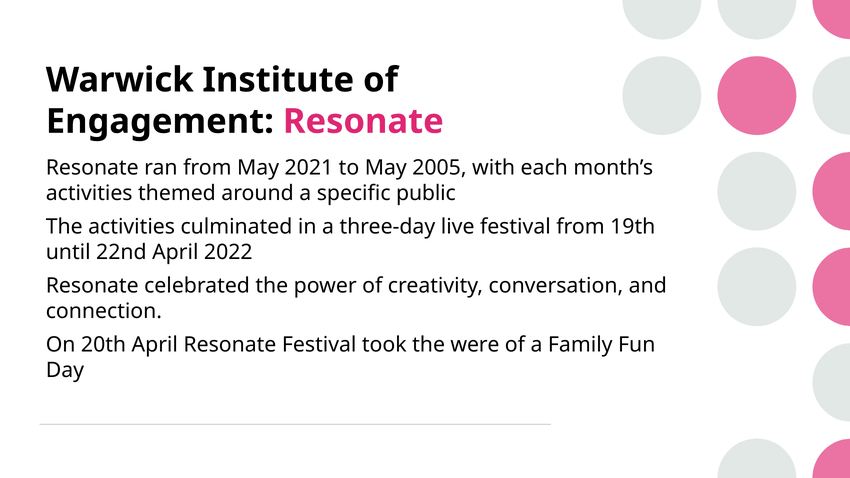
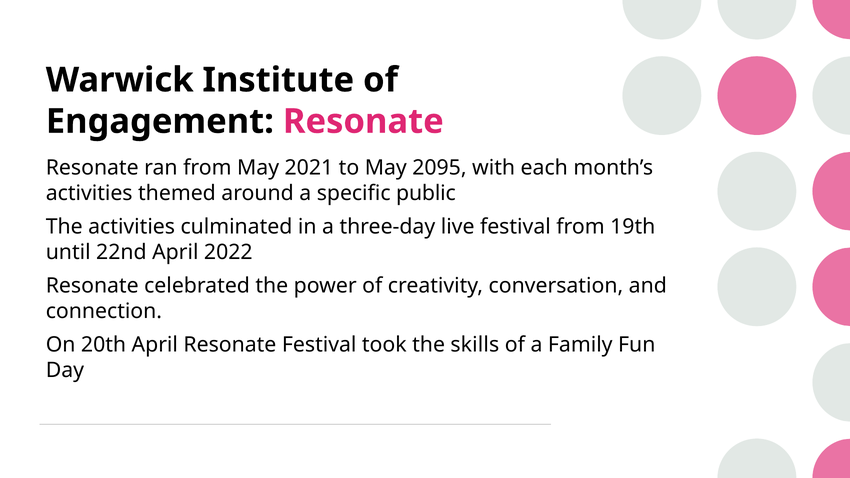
2005: 2005 -> 2095
were: were -> skills
